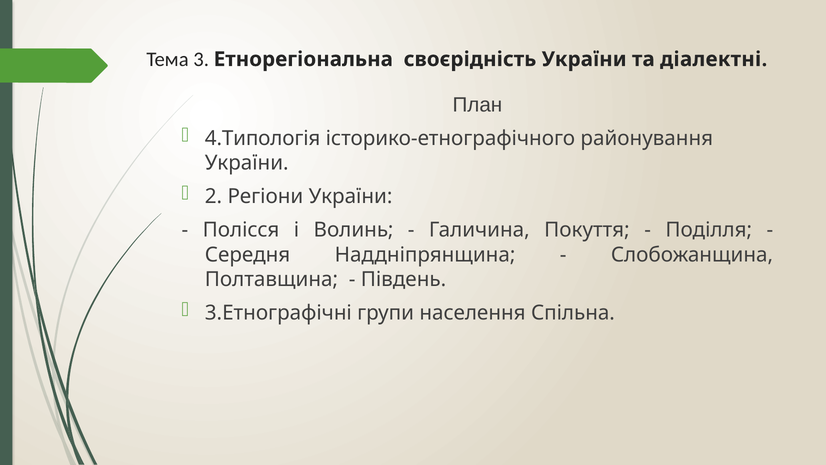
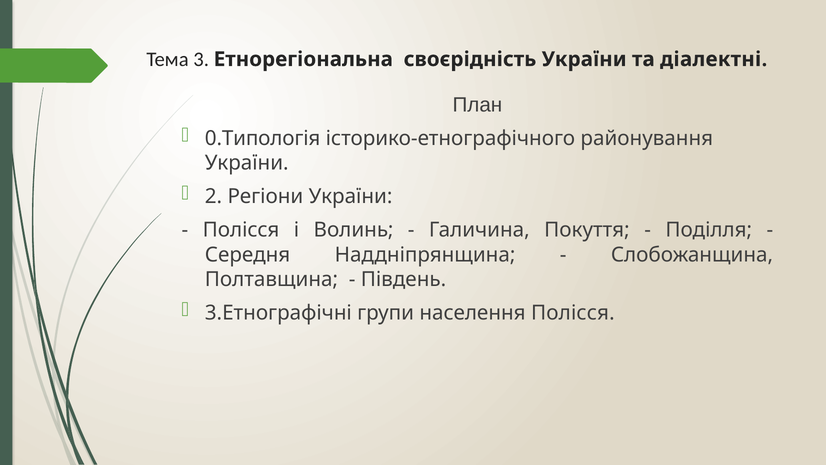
4.Типологія: 4.Типологія -> 0.Типологія
населення Спільна: Спільна -> Полісся
